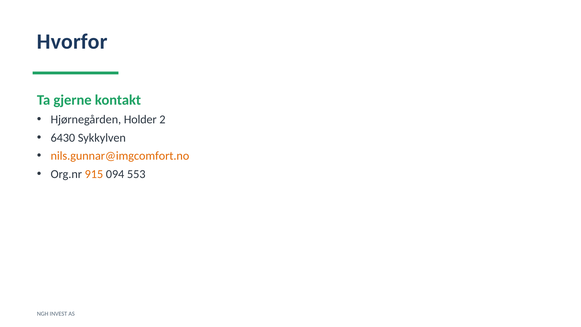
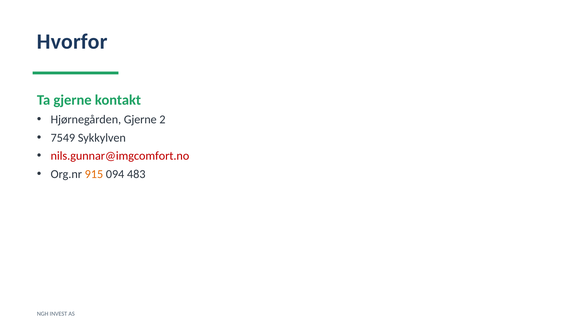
Hjørnegården Holder: Holder -> Gjerne
6430: 6430 -> 7549
nils.gunnar@imgcomfort.no colour: orange -> red
553: 553 -> 483
